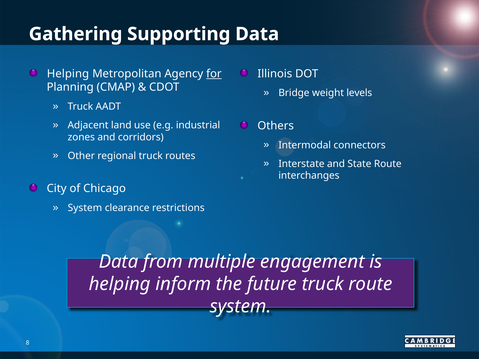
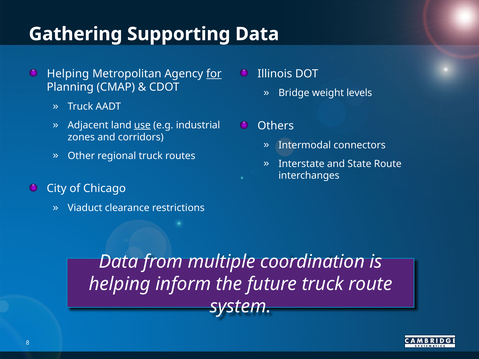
use underline: none -> present
System at (85, 208): System -> Viaduct
engagement: engagement -> coordination
